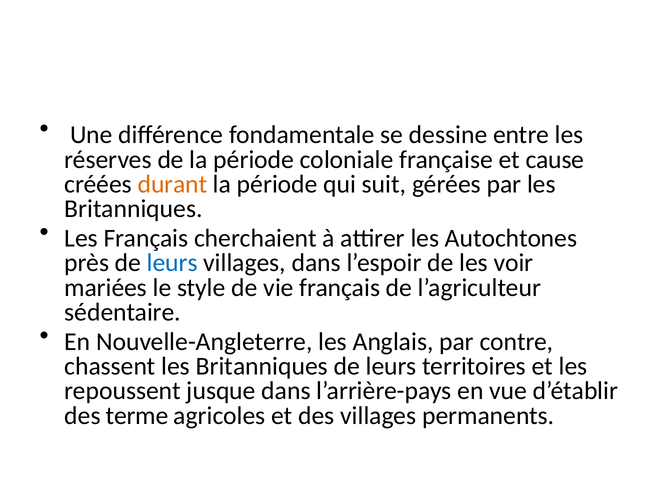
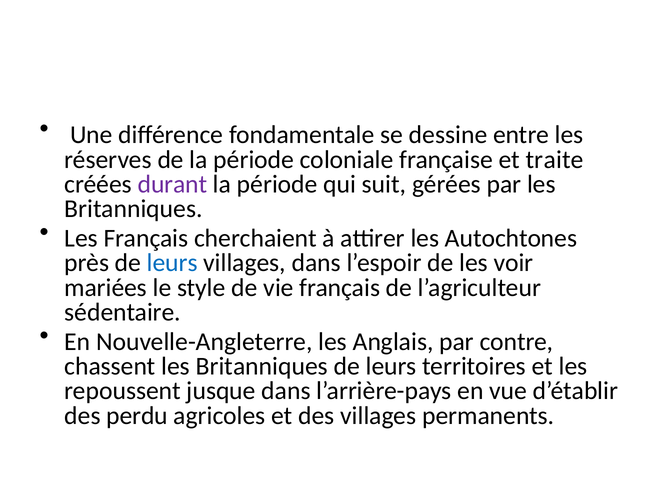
cause: cause -> traite
durant colour: orange -> purple
terme: terme -> perdu
